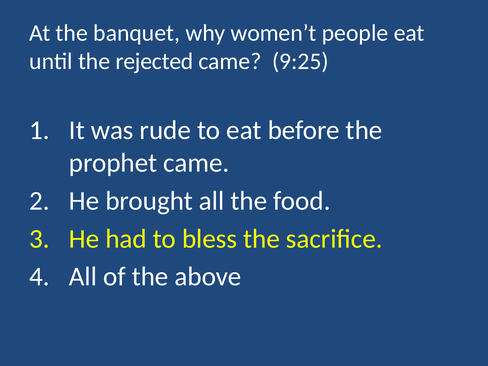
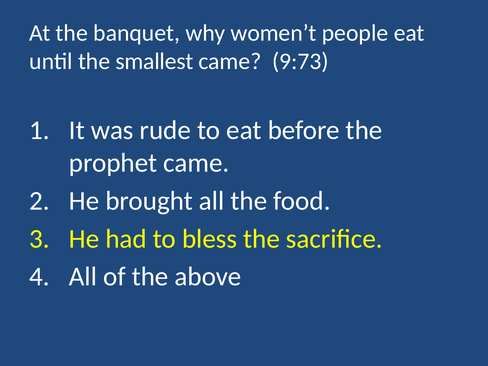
rejected: rejected -> smallest
9:25: 9:25 -> 9:73
